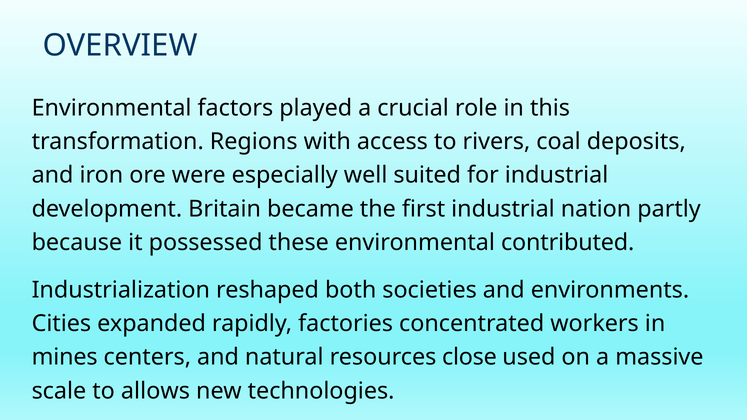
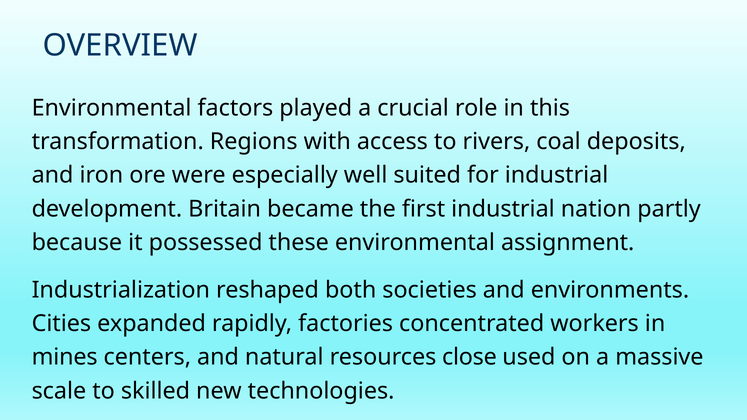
contributed: contributed -> assignment
allows: allows -> skilled
